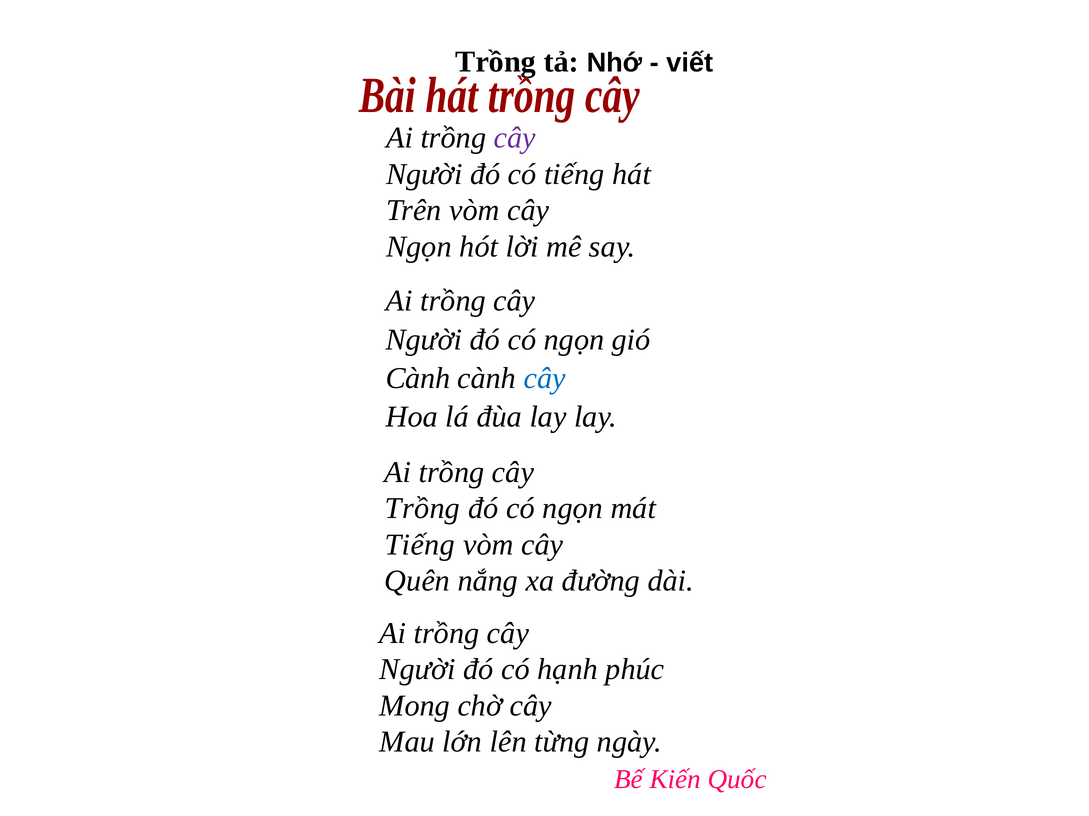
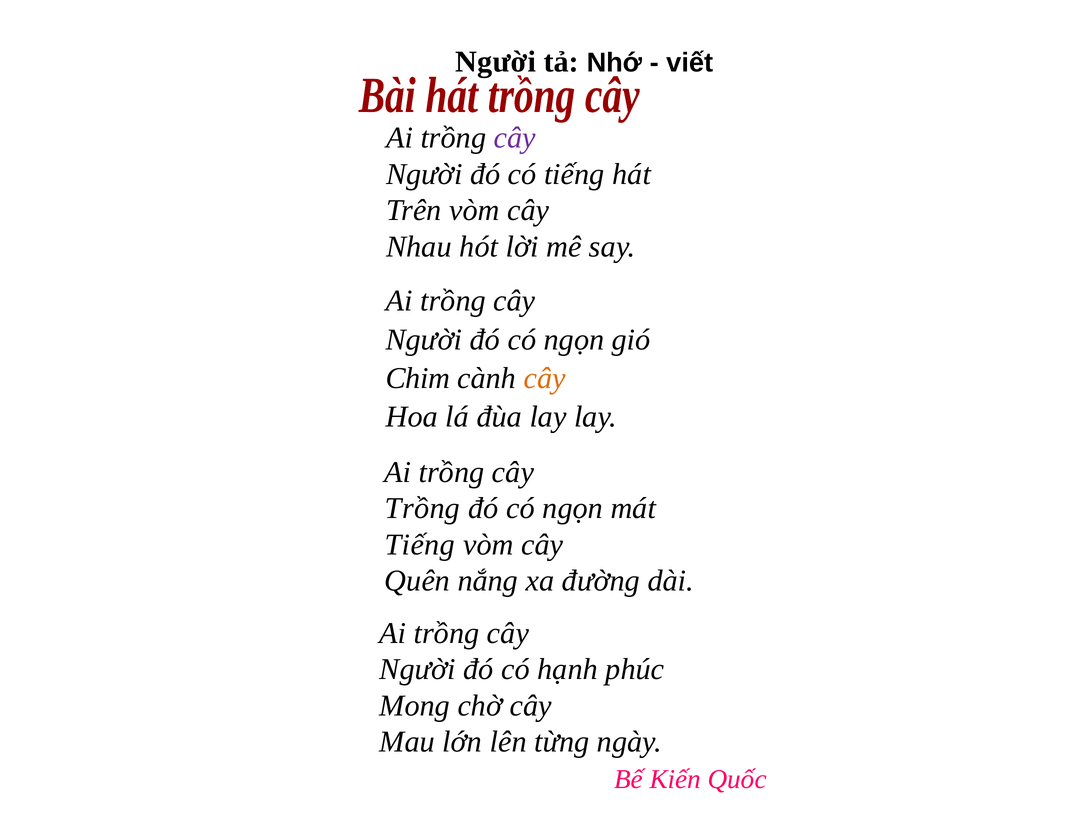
Trồng at (496, 62): Trồng -> Người
Ngọn at (419, 247): Ngọn -> Nhau
Cành at (418, 379): Cành -> Chim
cây at (545, 379) colour: blue -> orange
